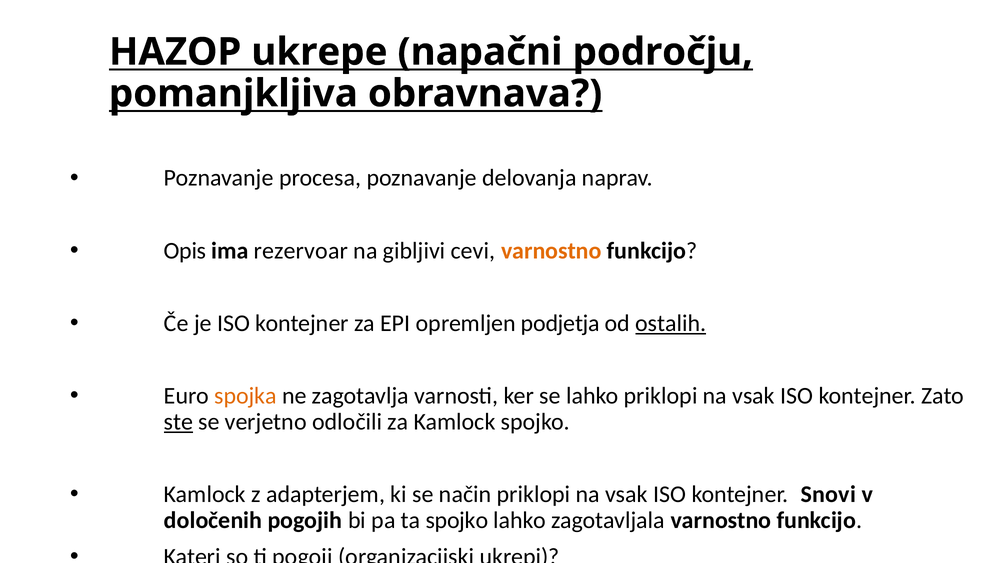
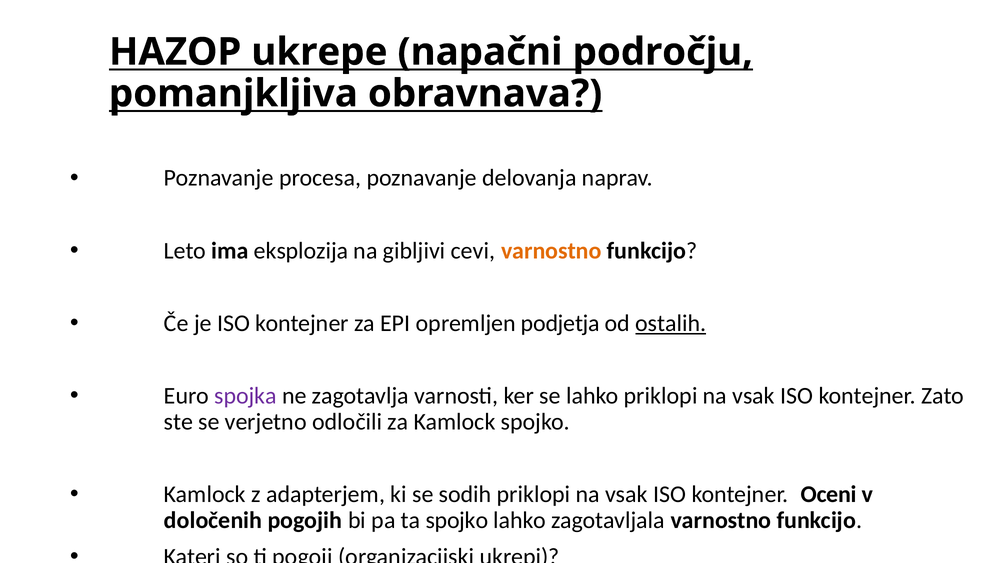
Opis: Opis -> Leto
rezervoar: rezervoar -> eksplozija
spojka colour: orange -> purple
ste underline: present -> none
način: način -> sodih
Snovi: Snovi -> Oceni
